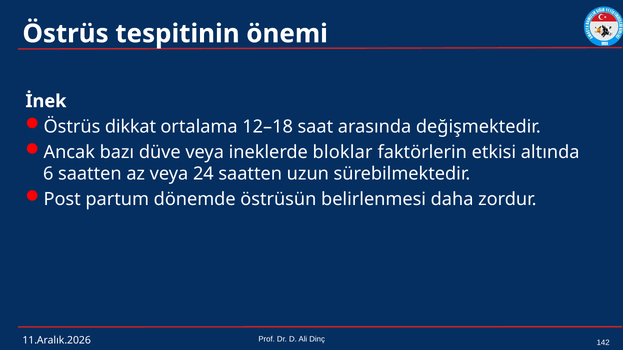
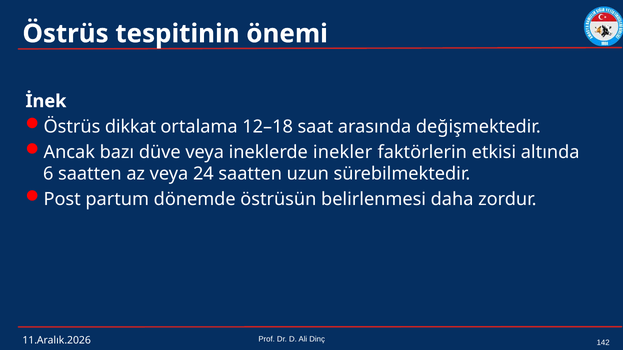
bloklar: bloklar -> inekler
